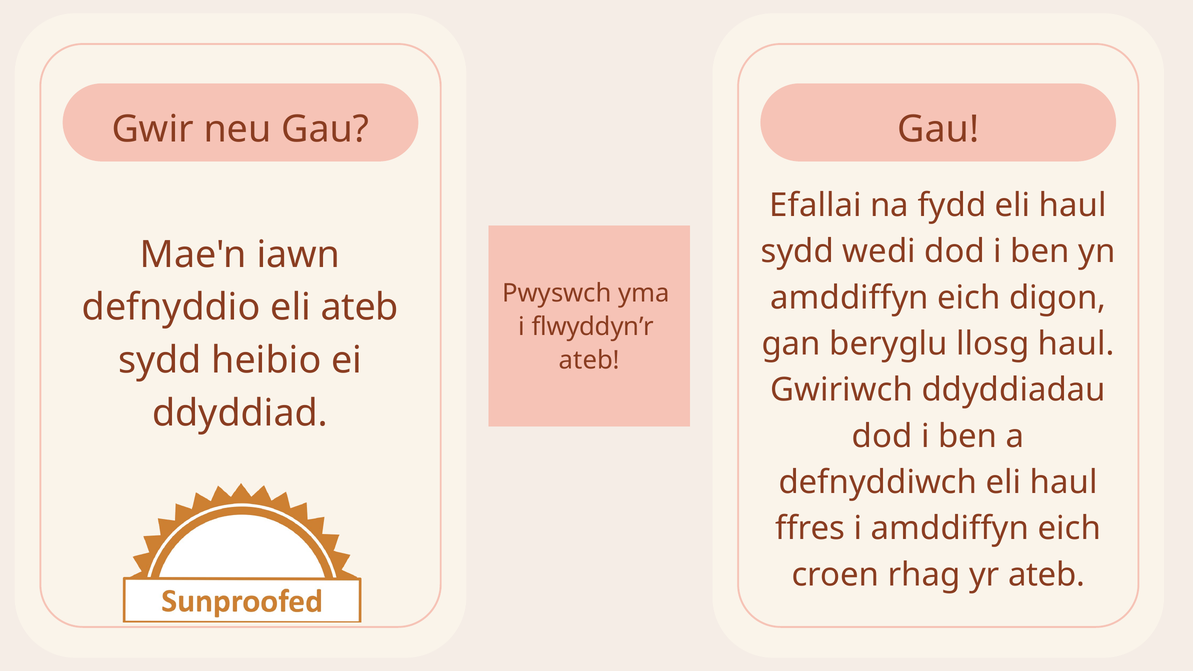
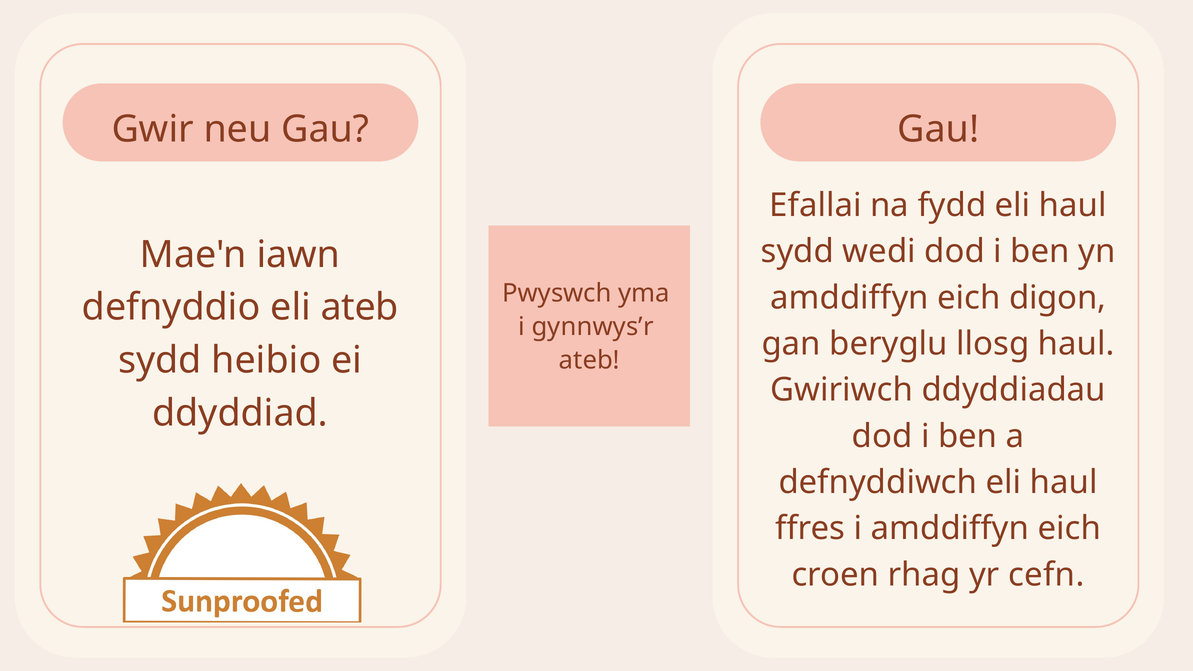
flwyddyn’r: flwyddyn’r -> gynnwys’r
yr ateb: ateb -> cefn
